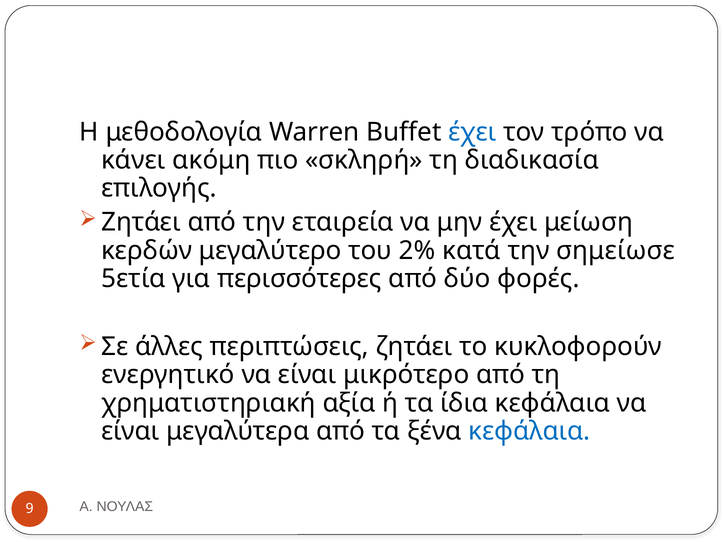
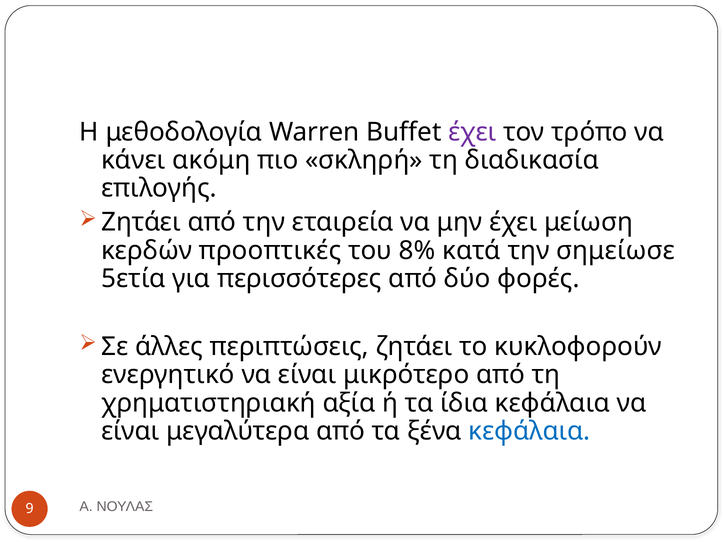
έχει at (472, 132) colour: blue -> purple
μεγαλύτερο: μεγαλύτερο -> προοπτικές
2%: 2% -> 8%
